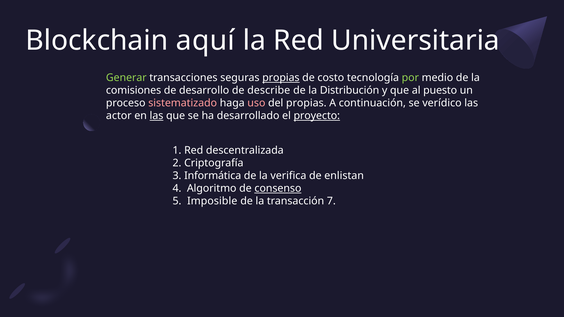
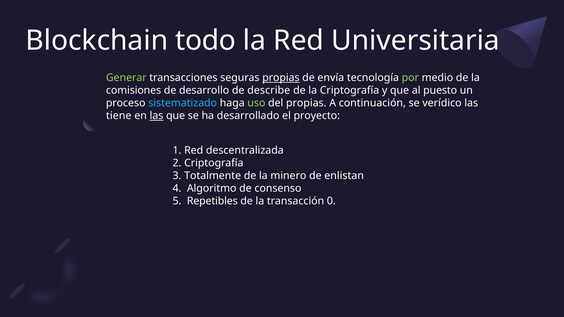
aquí: aquí -> todo
costo: costo -> envía
la Distribución: Distribución -> Criptografía
sistematizado colour: pink -> light blue
uso colour: pink -> light green
actor: actor -> tiene
proyecto underline: present -> none
Informática: Informática -> Totalmente
verifica: verifica -> minero
consenso underline: present -> none
Imposible: Imposible -> Repetibles
7: 7 -> 0
